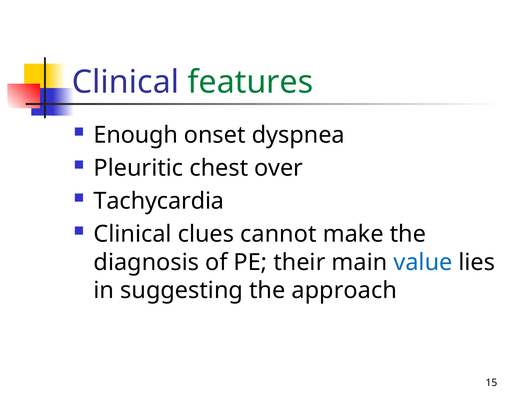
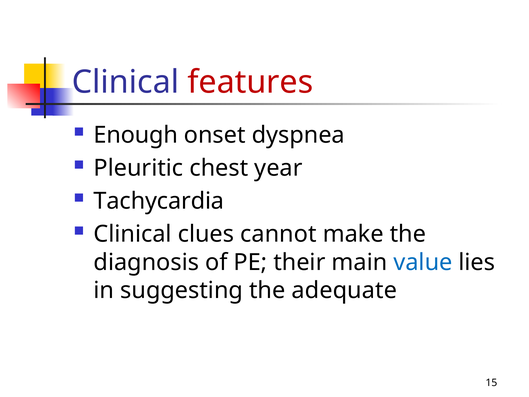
features colour: green -> red
over: over -> year
approach: approach -> adequate
